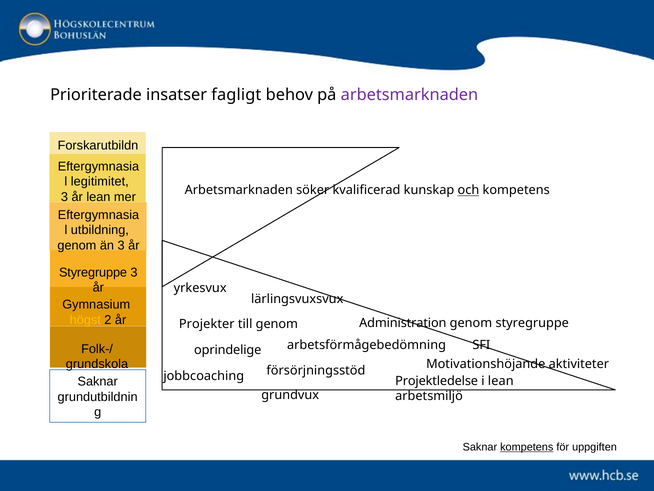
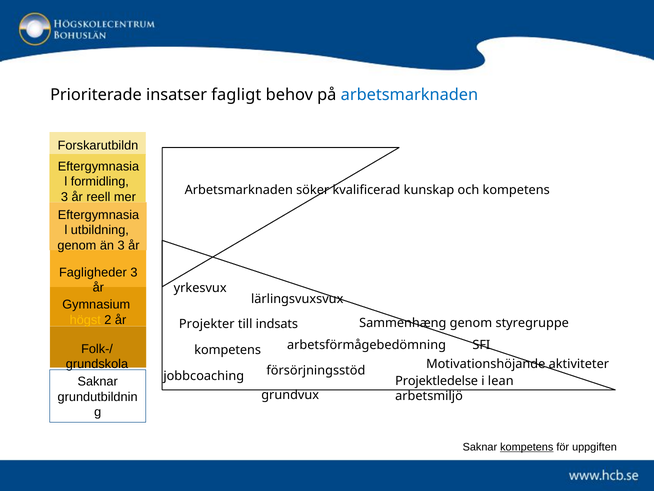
arbetsmarknaden at (409, 95) colour: purple -> blue
legitimitet: legitimitet -> formidling
och underline: present -> none
år lean: lean -> reell
Styregruppe at (93, 272): Styregruppe -> Fagligheder
Administration: Administration -> Sammenhæng
till genom: genom -> indsats
oprindelige at (228, 350): oprindelige -> kompetens
